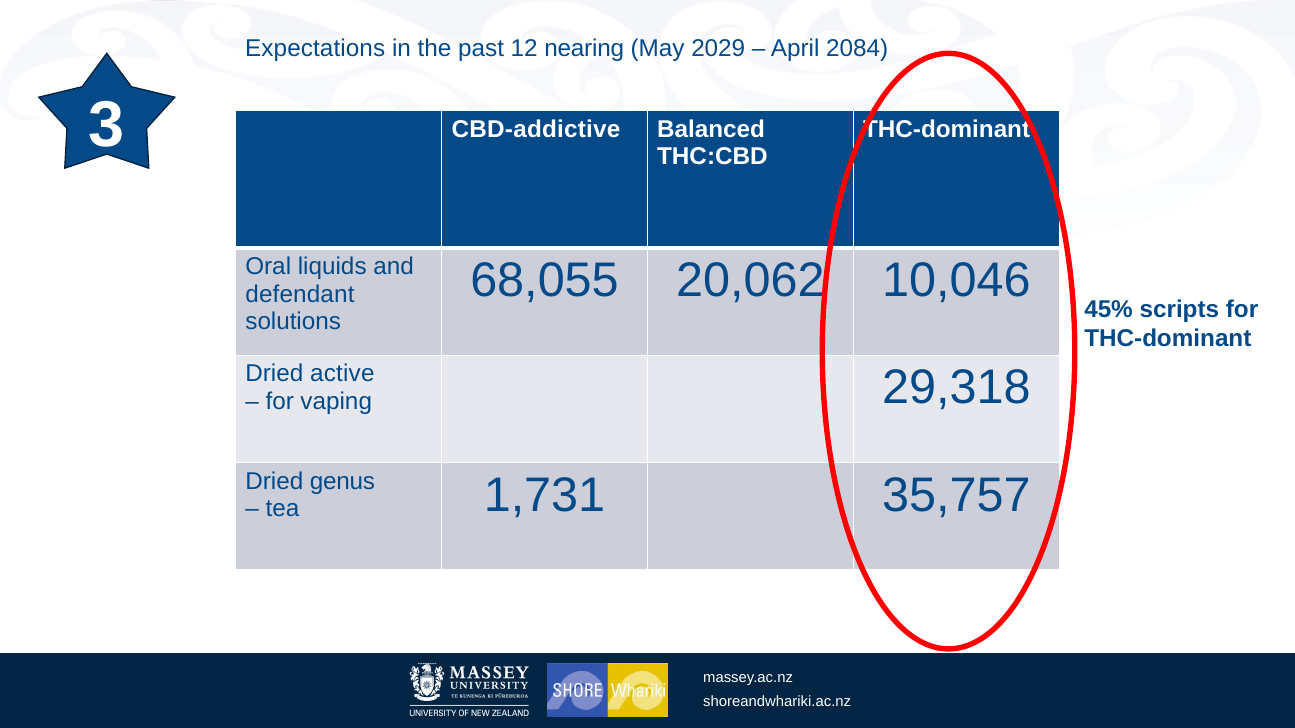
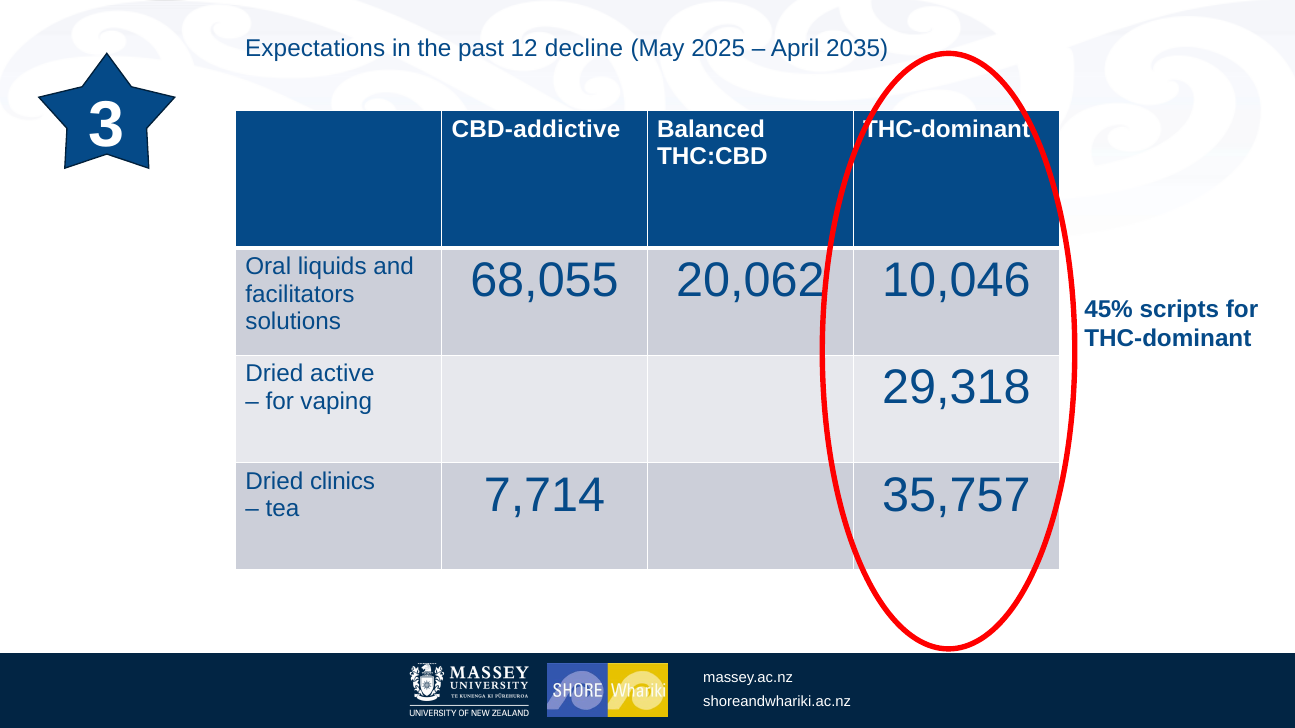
nearing: nearing -> decline
2029: 2029 -> 2025
2084: 2084 -> 2035
defendant: defendant -> facilitators
genus: genus -> clinics
1,731: 1,731 -> 7,714
